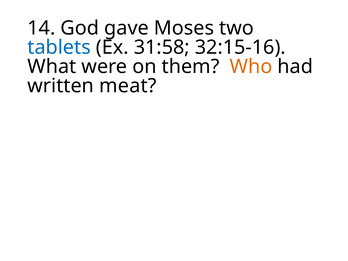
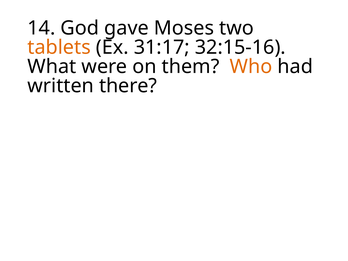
tablets colour: blue -> orange
31:58: 31:58 -> 31:17
meat: meat -> there
